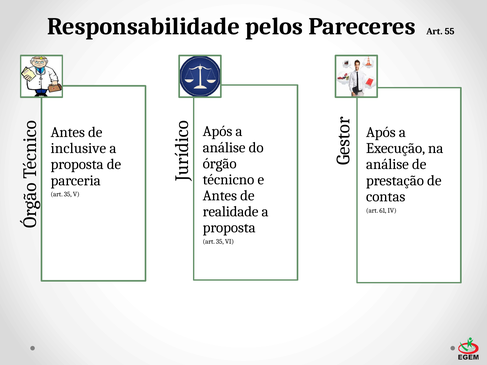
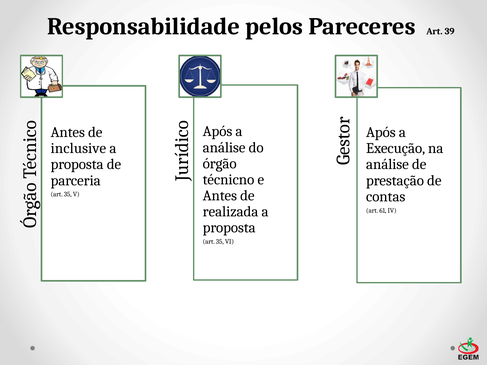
55: 55 -> 39
realidade: realidade -> realizada
